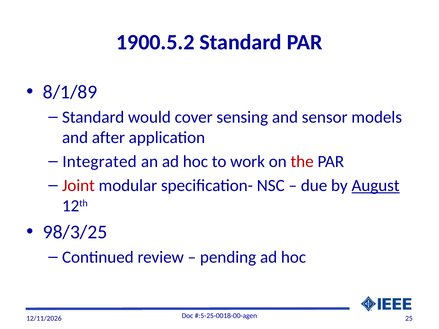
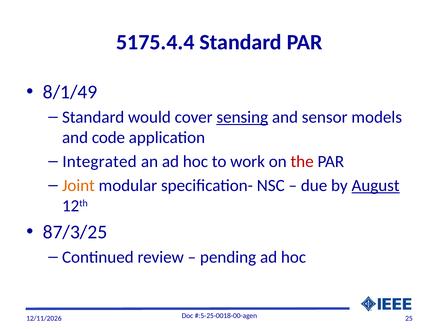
1900.5.2: 1900.5.2 -> 5175.4.4
8/1/89: 8/1/89 -> 8/1/49
sensing underline: none -> present
after: after -> code
Joint colour: red -> orange
98/3/25: 98/3/25 -> 87/3/25
